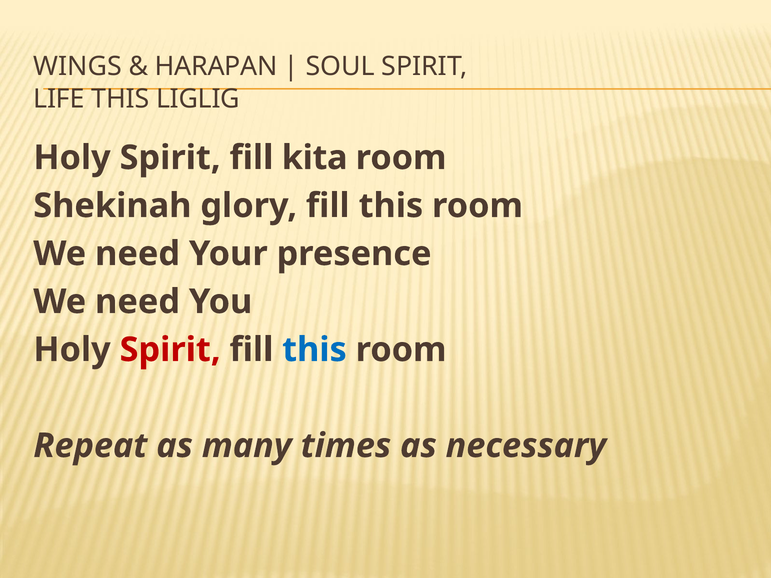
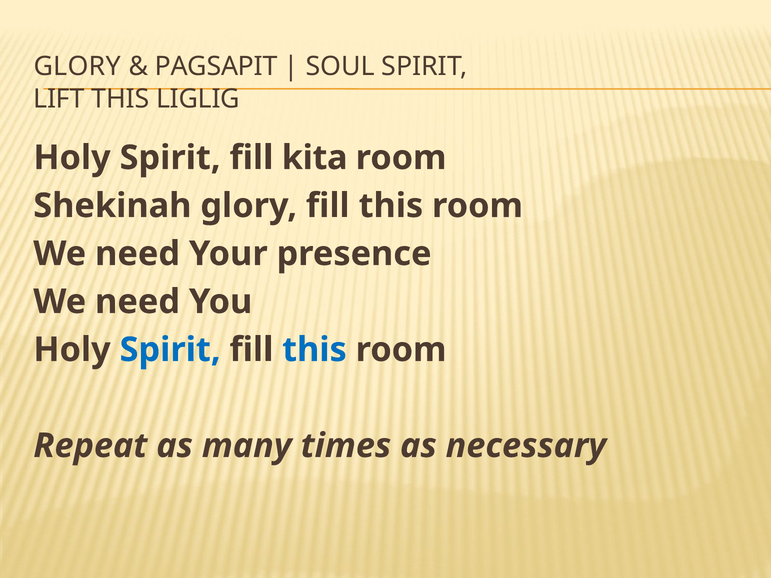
WINGS at (78, 67): WINGS -> GLORY
HARAPAN: HARAPAN -> PAGSAPIT
LIFE: LIFE -> LIFT
Spirit at (170, 350) colour: red -> blue
